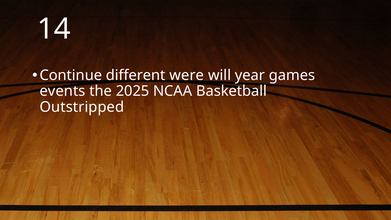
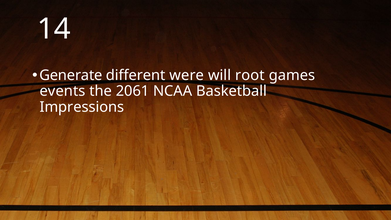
Continue: Continue -> Generate
year: year -> root
2025: 2025 -> 2061
Outstripped: Outstripped -> Impressions
